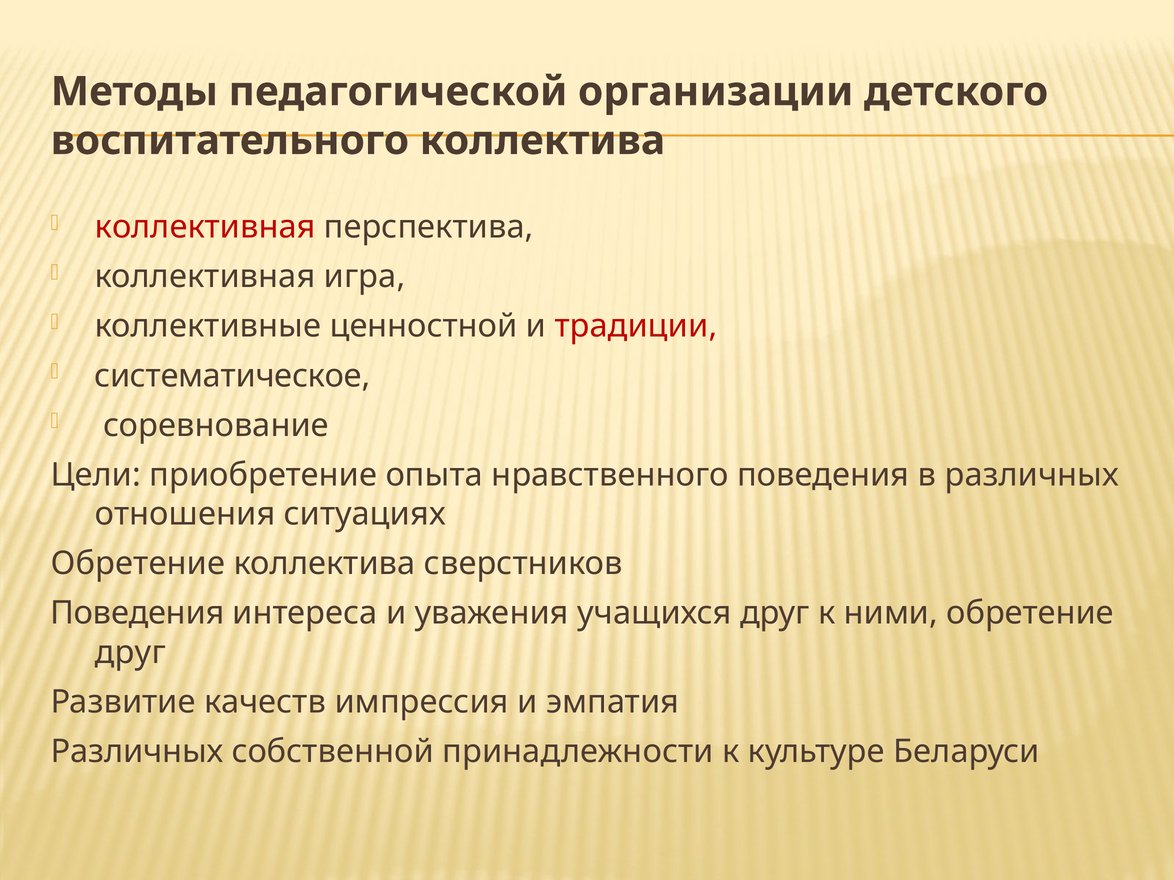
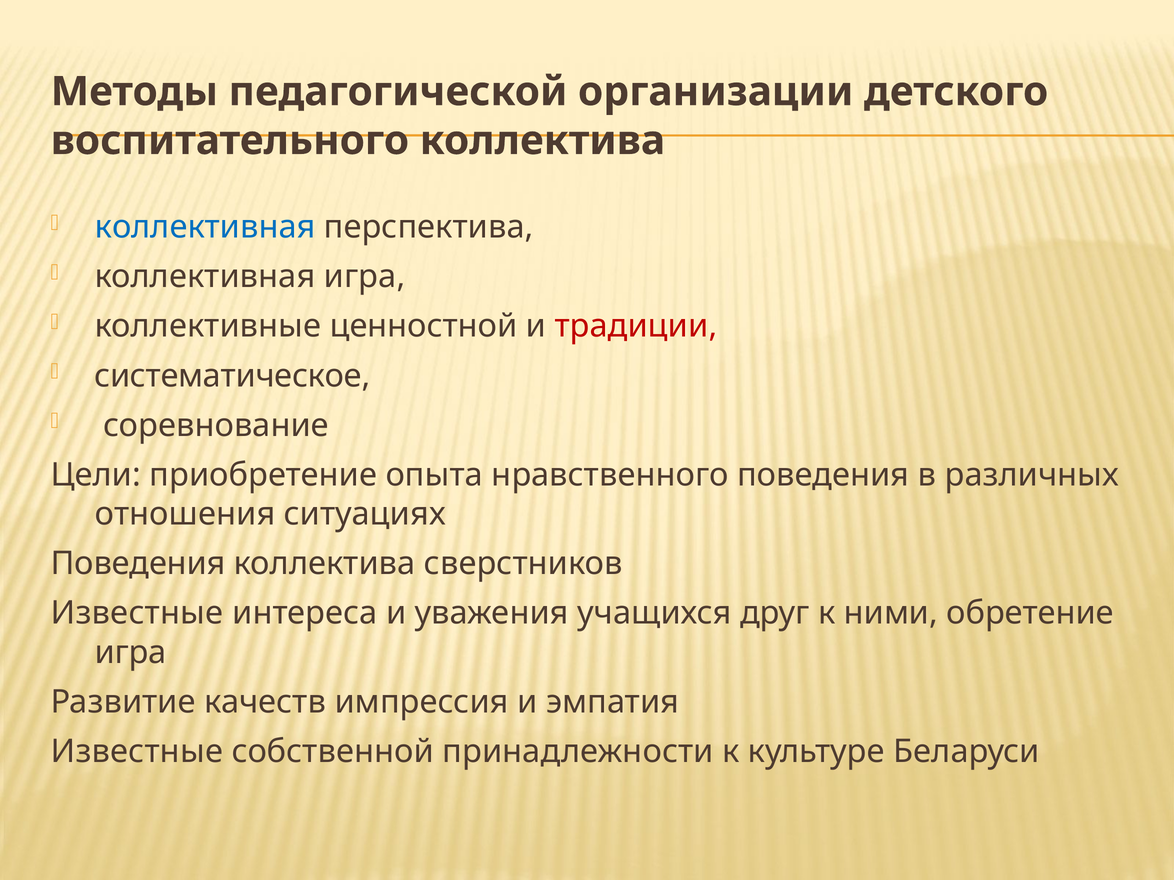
коллективная at (205, 227) colour: red -> blue
Обретение at (138, 564): Обретение -> Поведения
Поведения at (137, 613): Поведения -> Известные
друг at (130, 653): друг -> игра
Различных at (137, 752): Различных -> Известные
